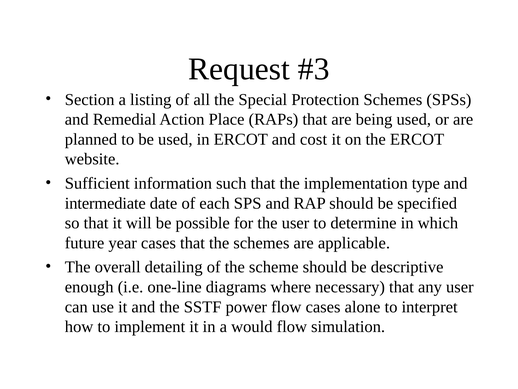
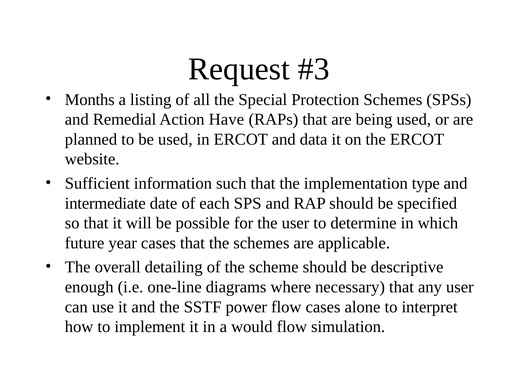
Section: Section -> Months
Place: Place -> Have
cost: cost -> data
